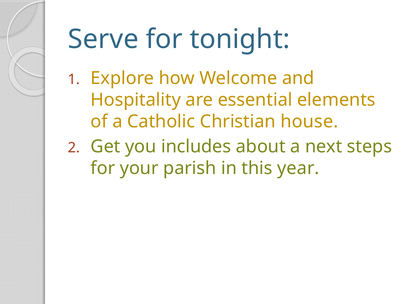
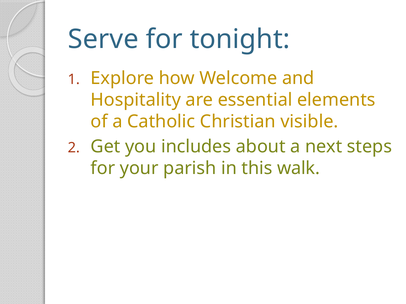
house: house -> visible
year: year -> walk
